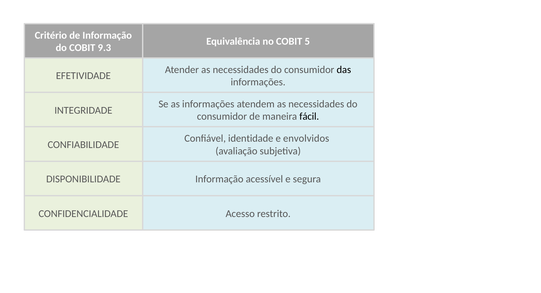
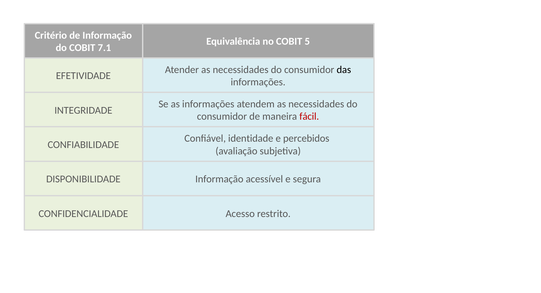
9.3: 9.3 -> 7.1
fácil colour: black -> red
envolvidos: envolvidos -> percebidos
